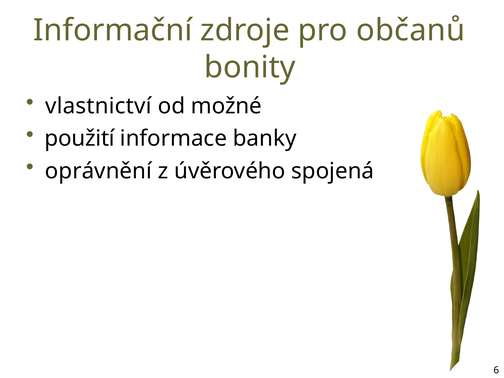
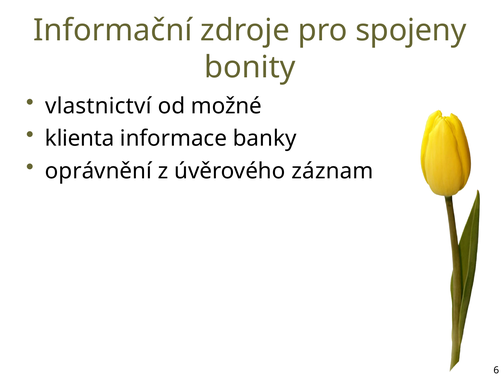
občanů: občanů -> spojeny
použití: použití -> klienta
spojená: spojená -> záznam
